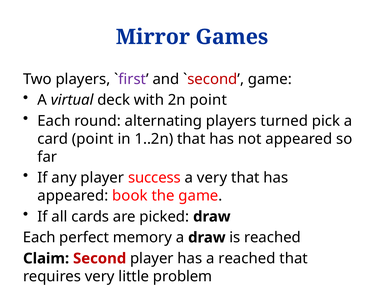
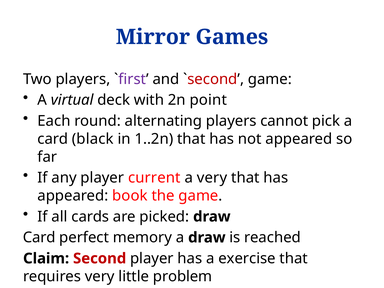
turned: turned -> cannot
card point: point -> black
success: success -> current
Each at (39, 238): Each -> Card
a reached: reached -> exercise
